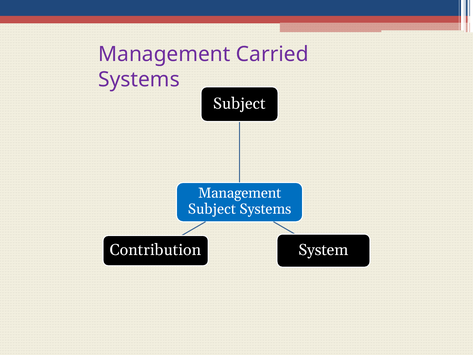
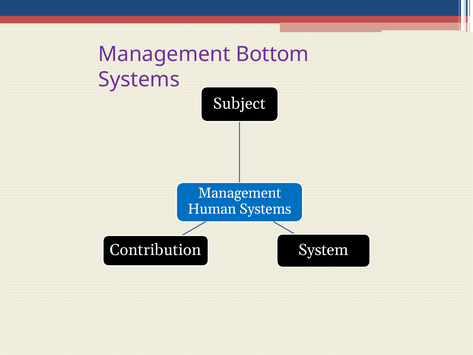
Carried: Carried -> Bottom
Subject at (212, 209): Subject -> Human
